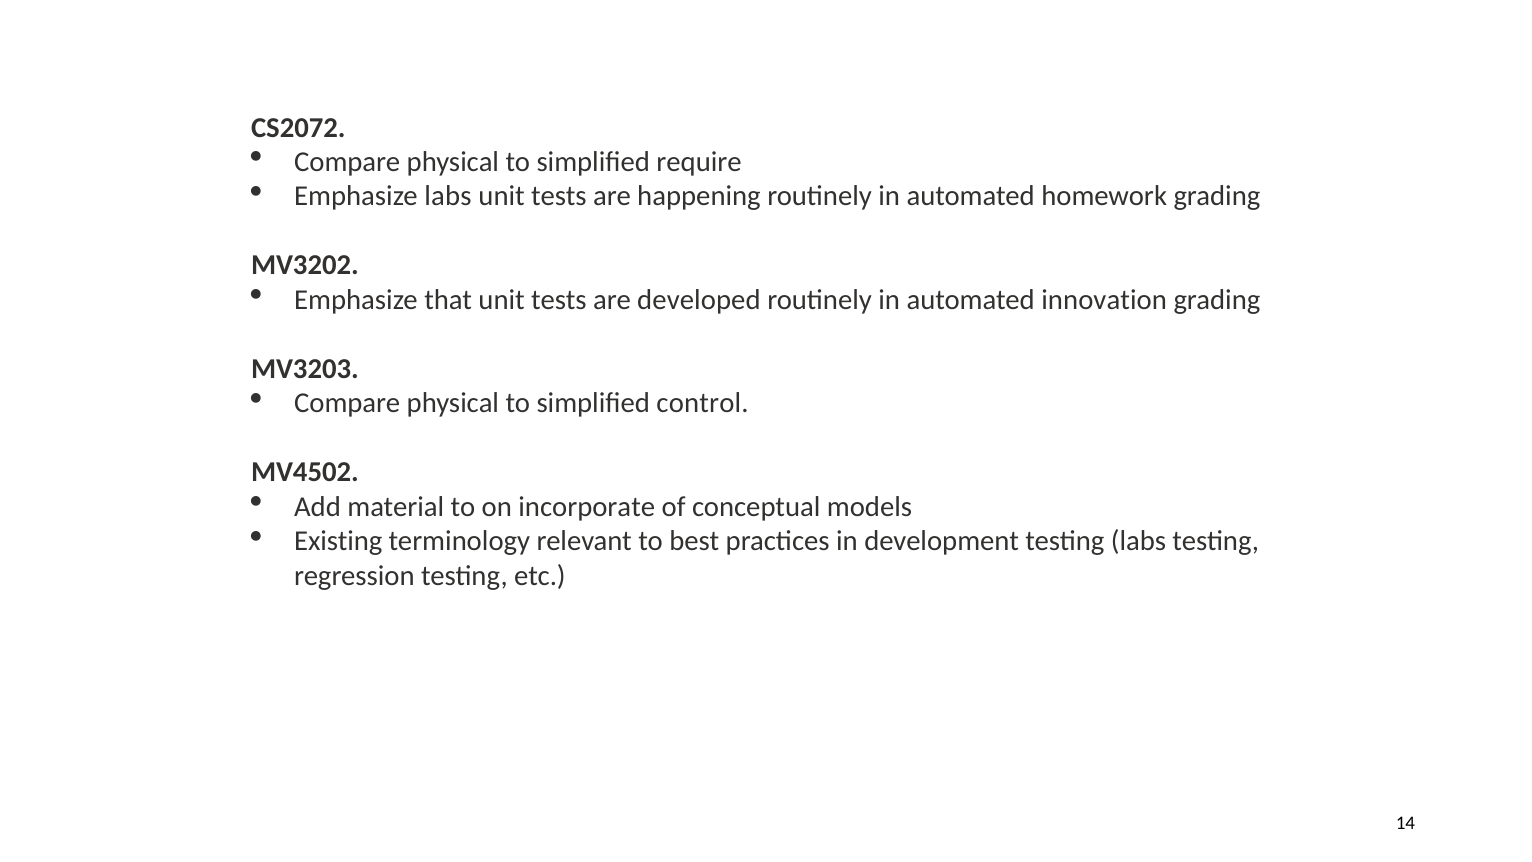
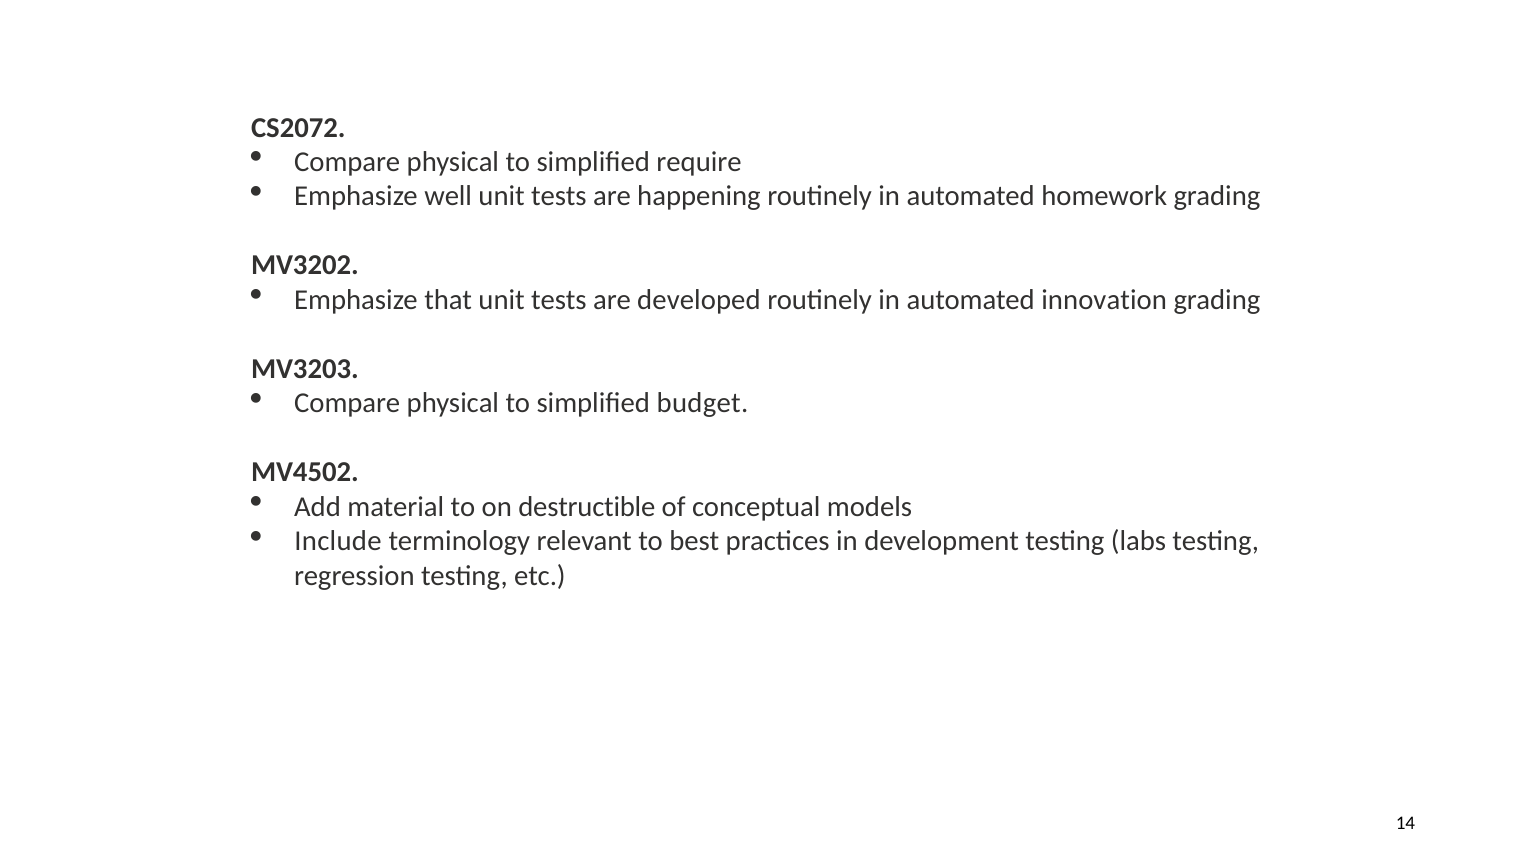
Emphasize labs: labs -> well
control: control -> budget
incorporate: incorporate -> destructible
Existing: Existing -> Include
